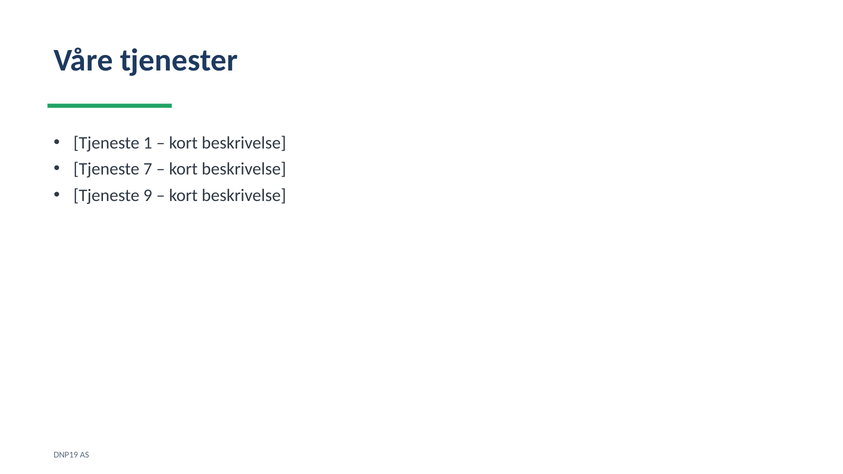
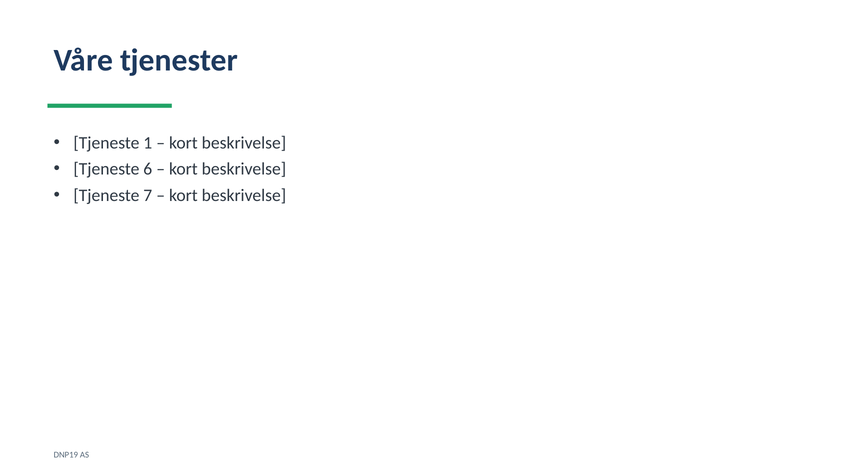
7: 7 -> 6
9: 9 -> 7
